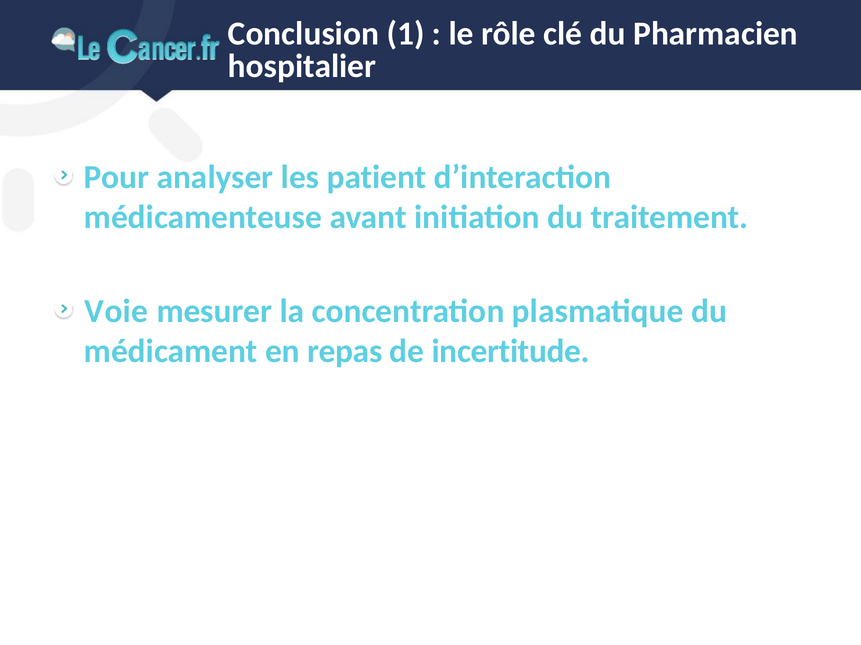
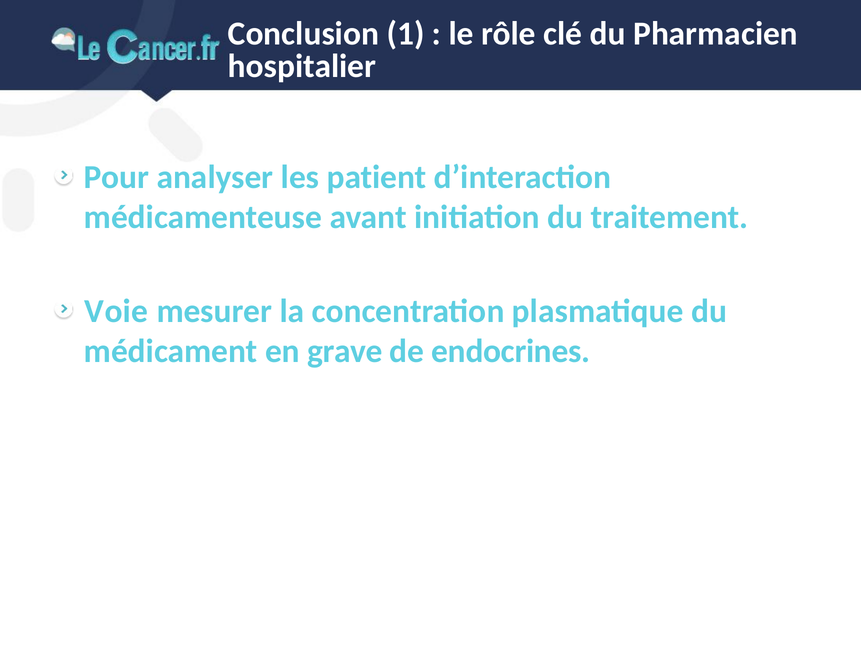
repas: repas -> grave
incertitude: incertitude -> endocrines
